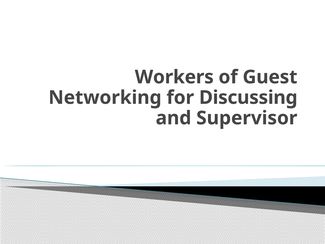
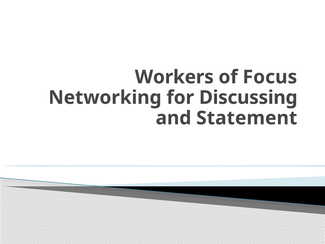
Guest: Guest -> Focus
Supervisor: Supervisor -> Statement
